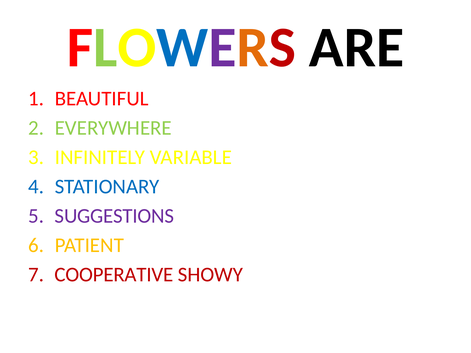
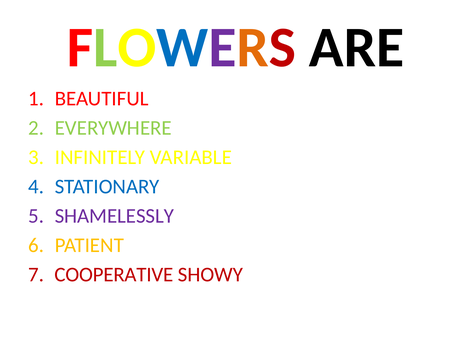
SUGGESTIONS: SUGGESTIONS -> SHAMELESSLY
